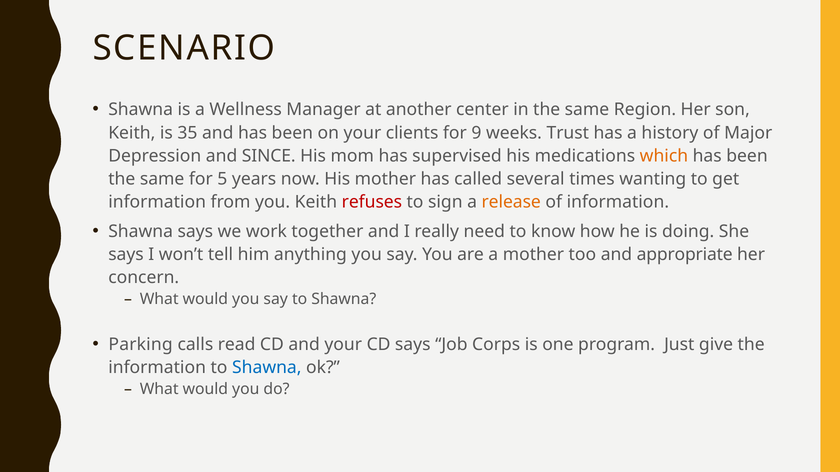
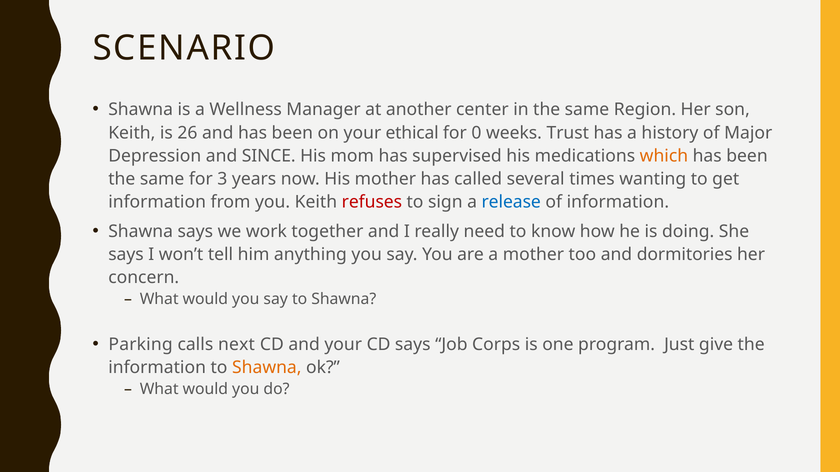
35: 35 -> 26
clients: clients -> ethical
9: 9 -> 0
5: 5 -> 3
release colour: orange -> blue
appropriate: appropriate -> dormitories
read: read -> next
Shawna at (267, 368) colour: blue -> orange
